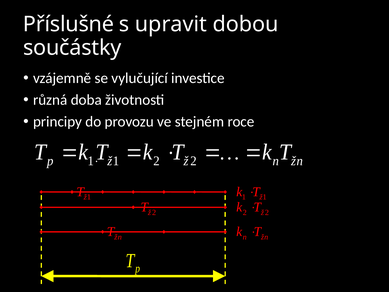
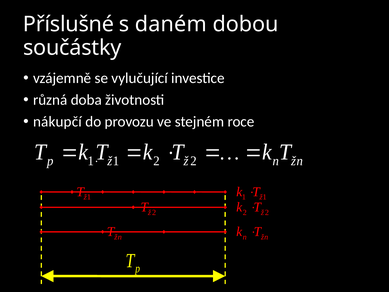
upravit: upravit -> daném
principy: principy -> nákupčí
